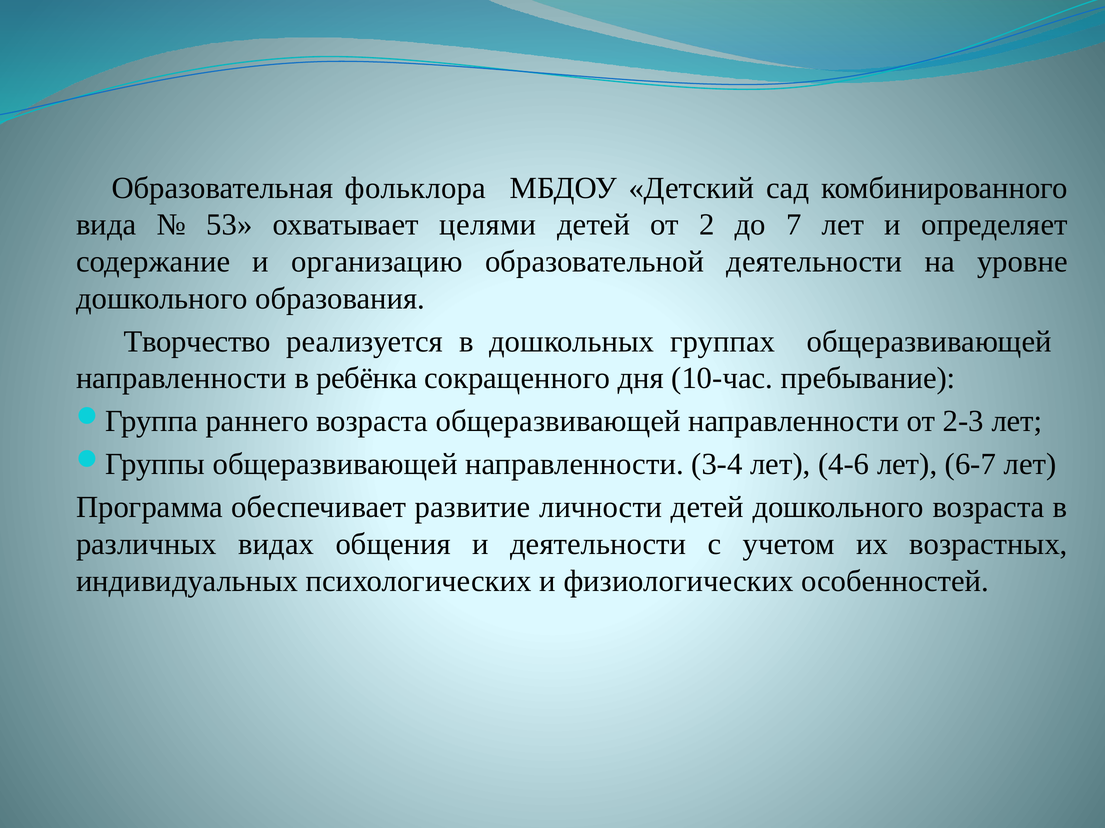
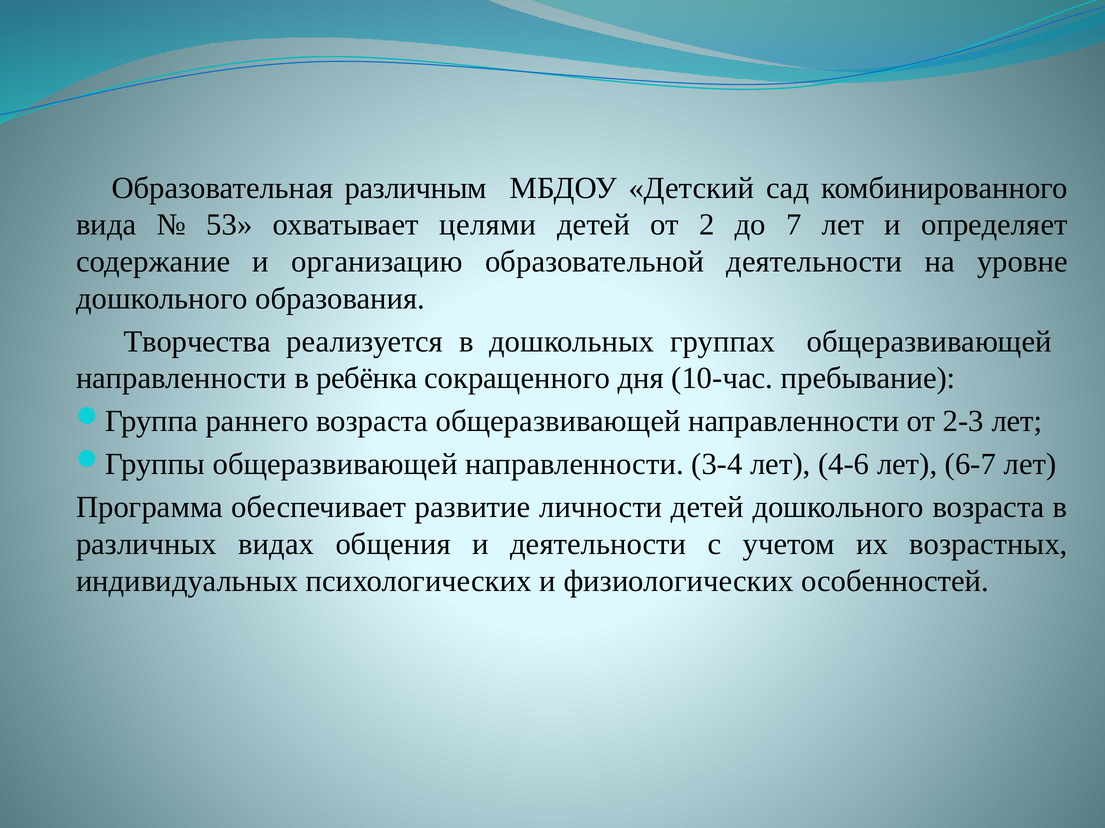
фольклора: фольклора -> различным
Творчество: Творчество -> Творчества
